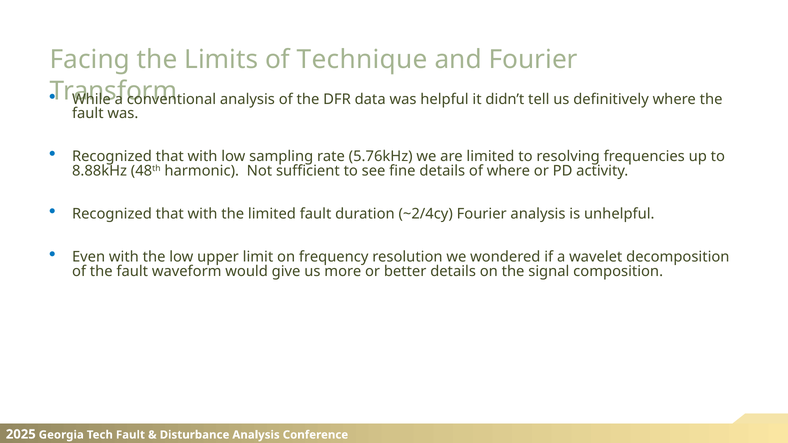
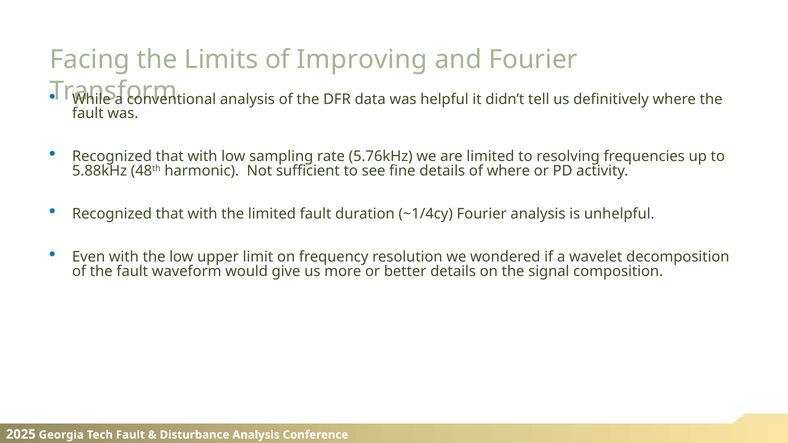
Technique: Technique -> Improving
8.88kHz: 8.88kHz -> 5.88kHz
~2/4cy: ~2/4cy -> ~1/4cy
